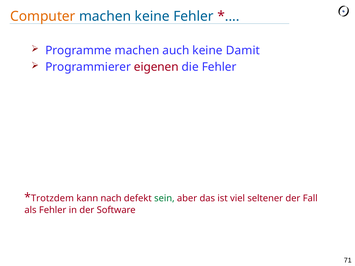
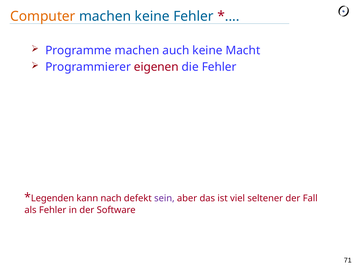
Damit: Damit -> Macht
Trotzdem: Trotzdem -> Legenden
sein colour: green -> purple
